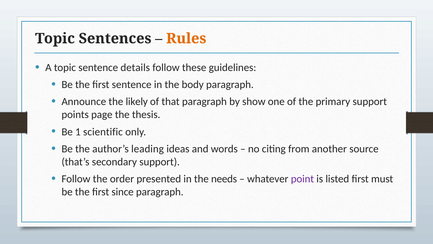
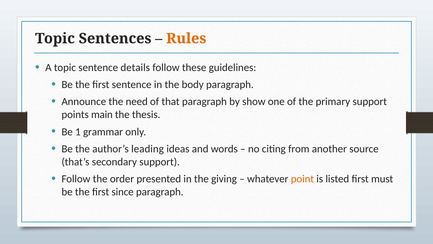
likely: likely -> need
page: page -> main
scientific: scientific -> grammar
needs: needs -> giving
point colour: purple -> orange
